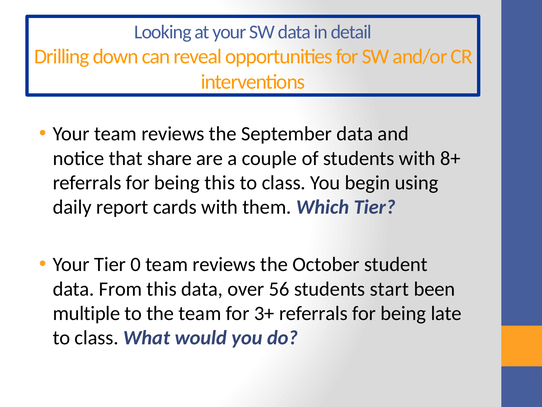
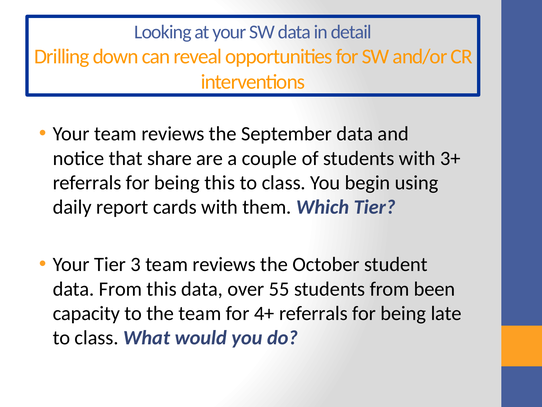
8+: 8+ -> 3+
0: 0 -> 3
56: 56 -> 55
students start: start -> from
multiple: multiple -> capacity
3+: 3+ -> 4+
